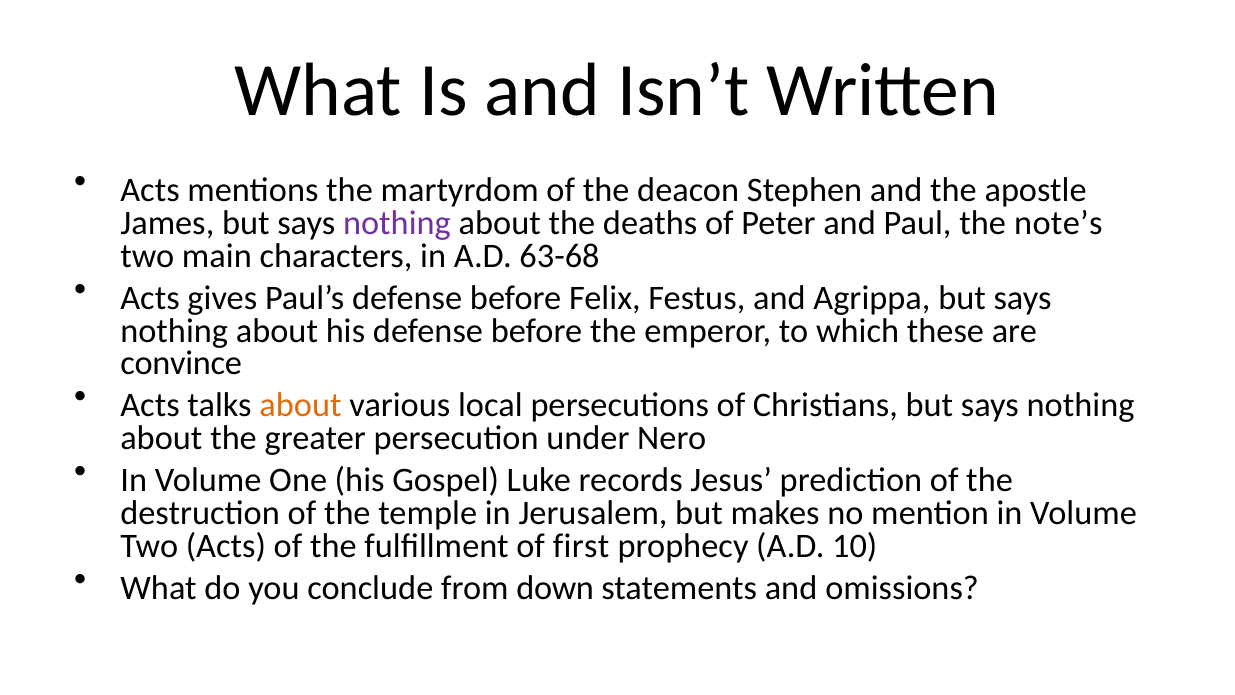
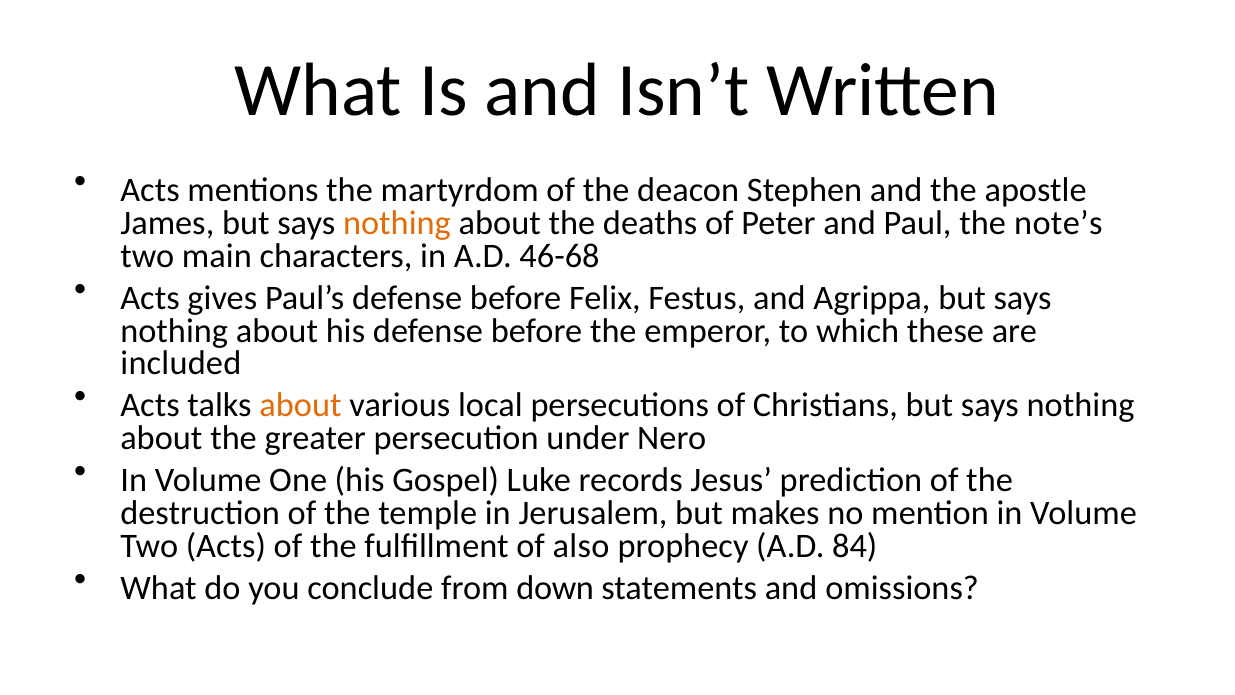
nothing at (397, 223) colour: purple -> orange
63-68: 63-68 -> 46-68
convince: convince -> included
first: first -> also
10: 10 -> 84
